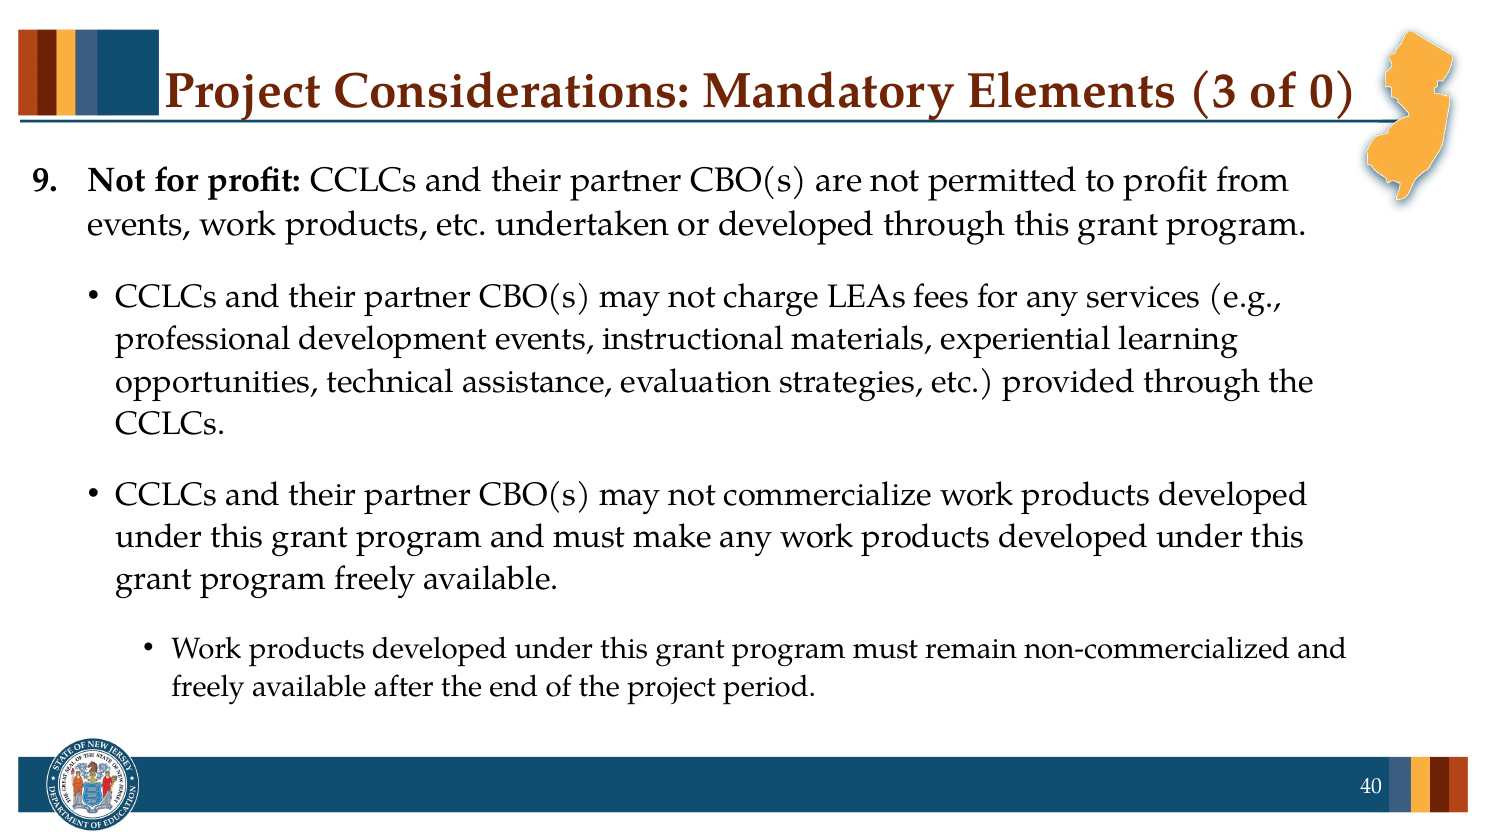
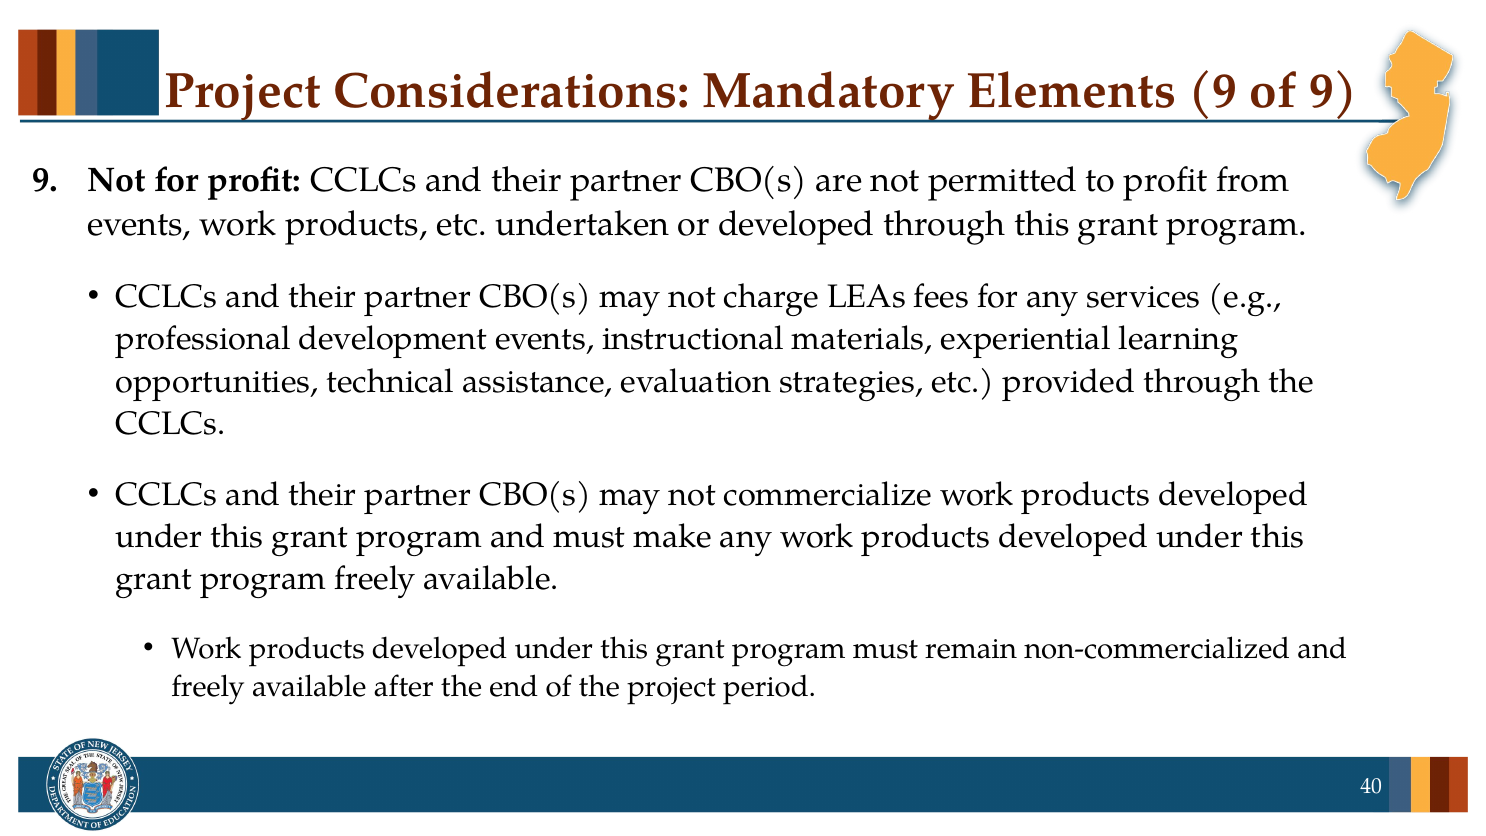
Elements 3: 3 -> 9
of 0: 0 -> 9
